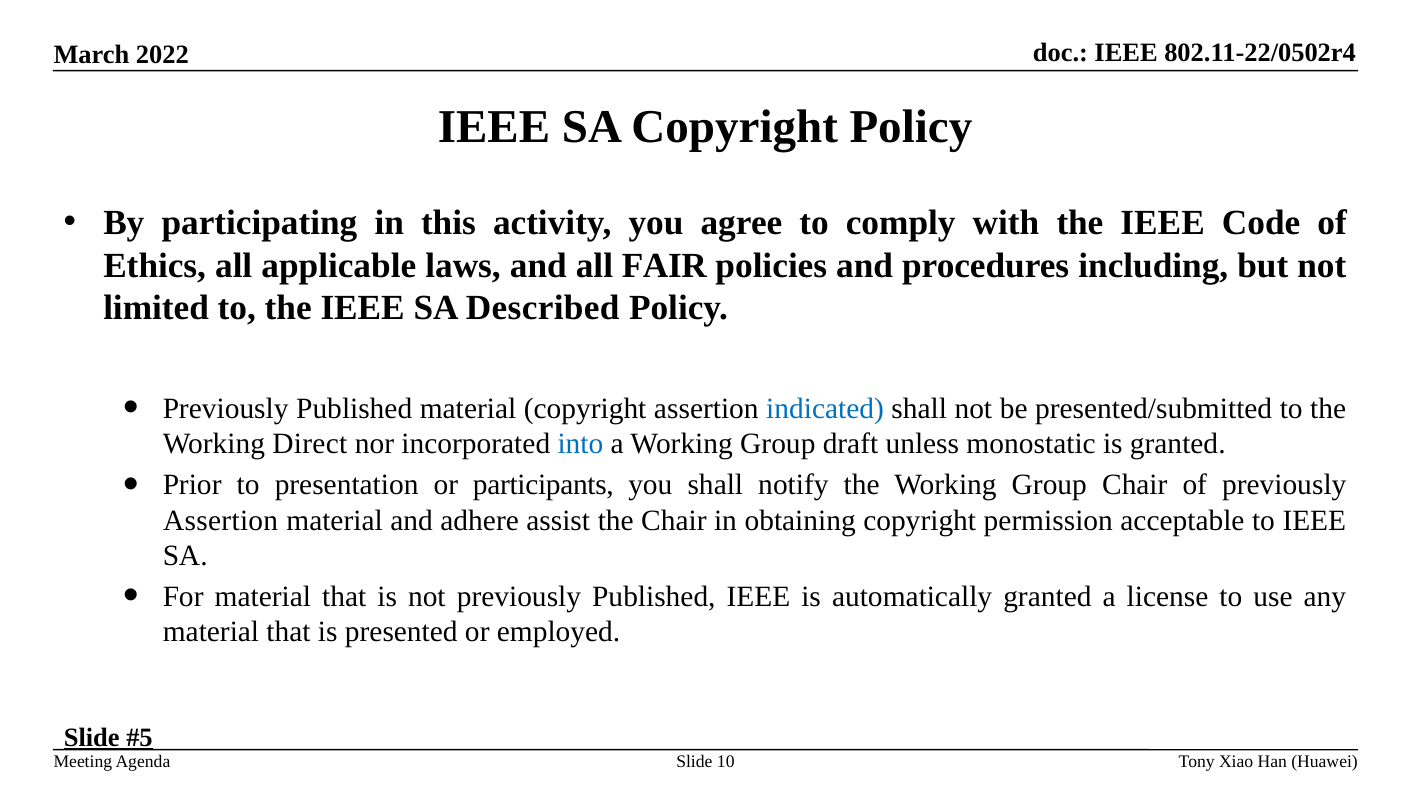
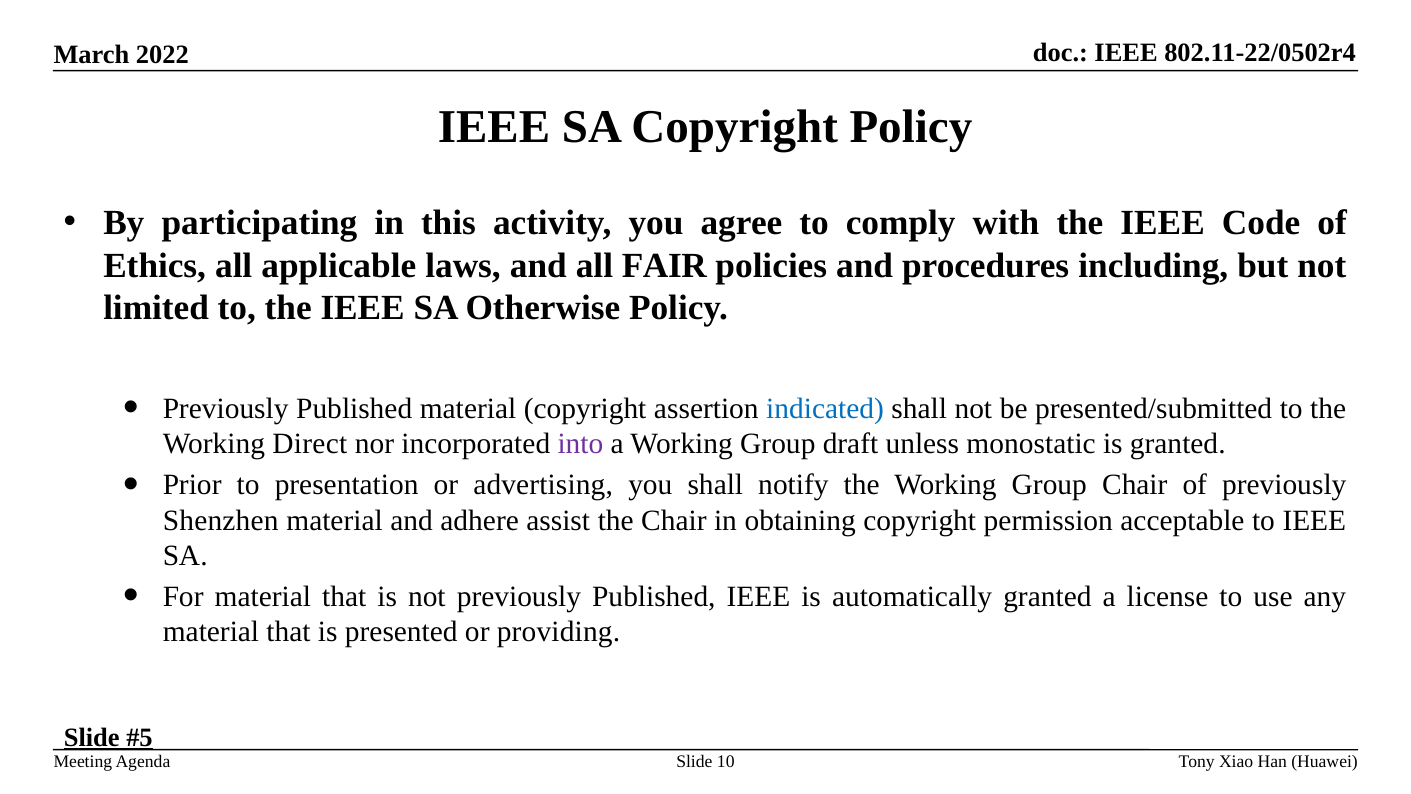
Described: Described -> Otherwise
into colour: blue -> purple
participants: participants -> advertising
Assertion at (221, 520): Assertion -> Shenzhen
employed: employed -> providing
